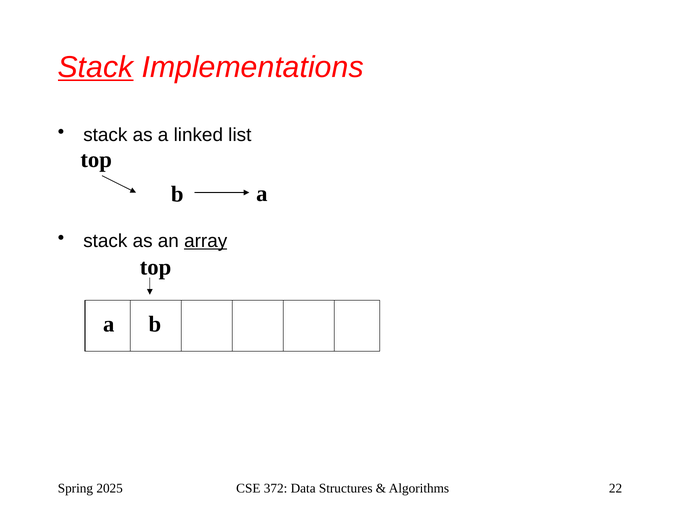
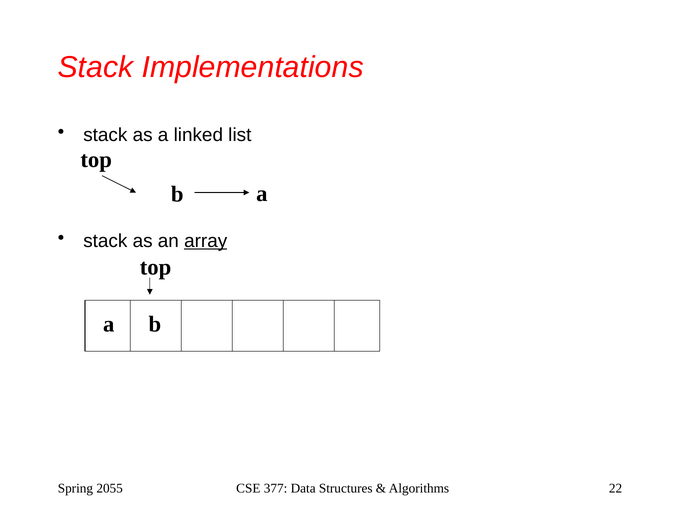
Stack at (96, 67) underline: present -> none
2025: 2025 -> 2055
372: 372 -> 377
